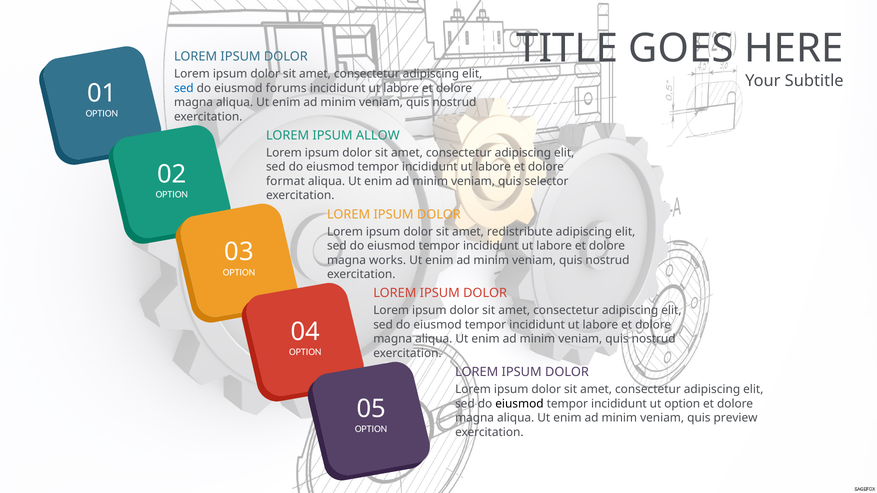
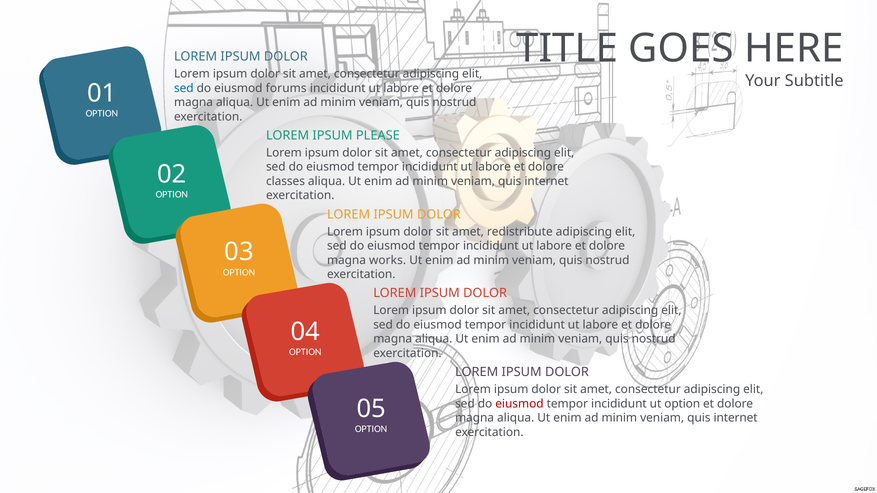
ALLOW: ALLOW -> PLEASE
format: format -> classes
selector at (546, 181): selector -> internet
eiusmod at (519, 404) colour: black -> red
preview at (736, 418): preview -> internet
